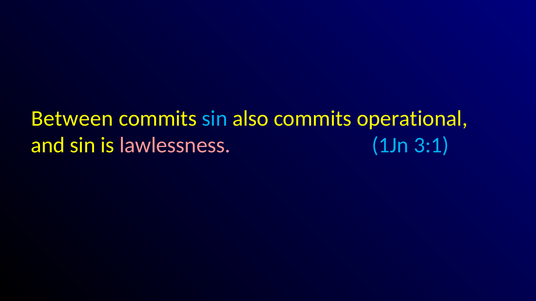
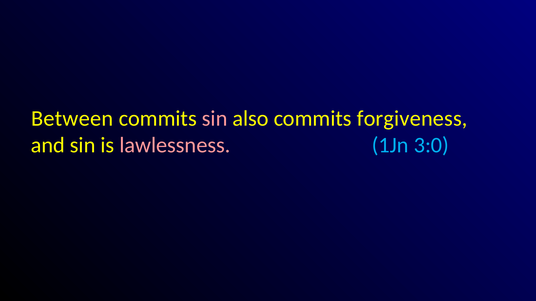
sin at (215, 119) colour: light blue -> pink
operational: operational -> forgiveness
3:1: 3:1 -> 3:0
